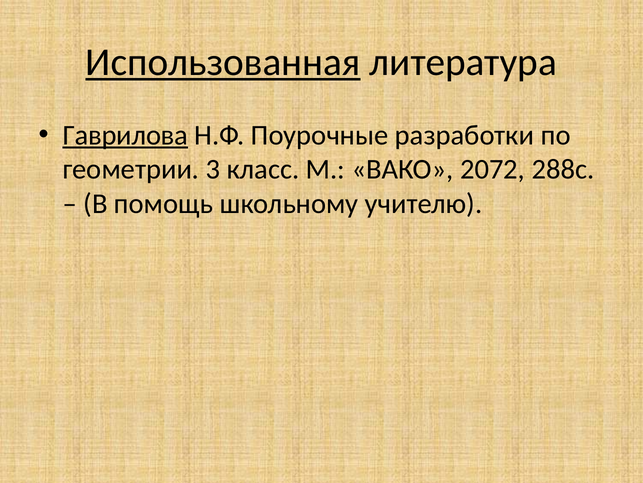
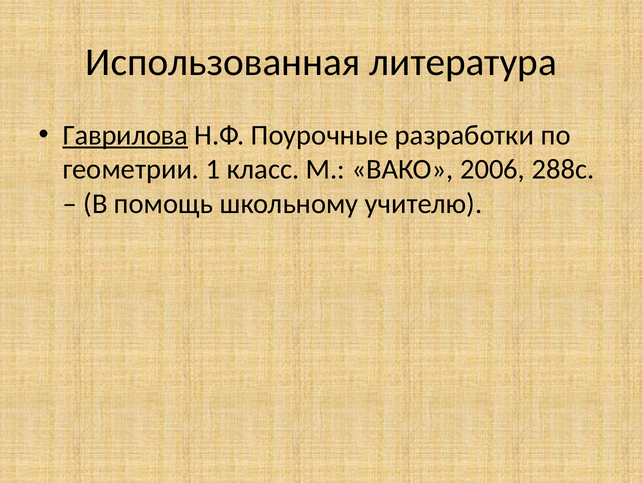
Использованная underline: present -> none
3: 3 -> 1
2072: 2072 -> 2006
